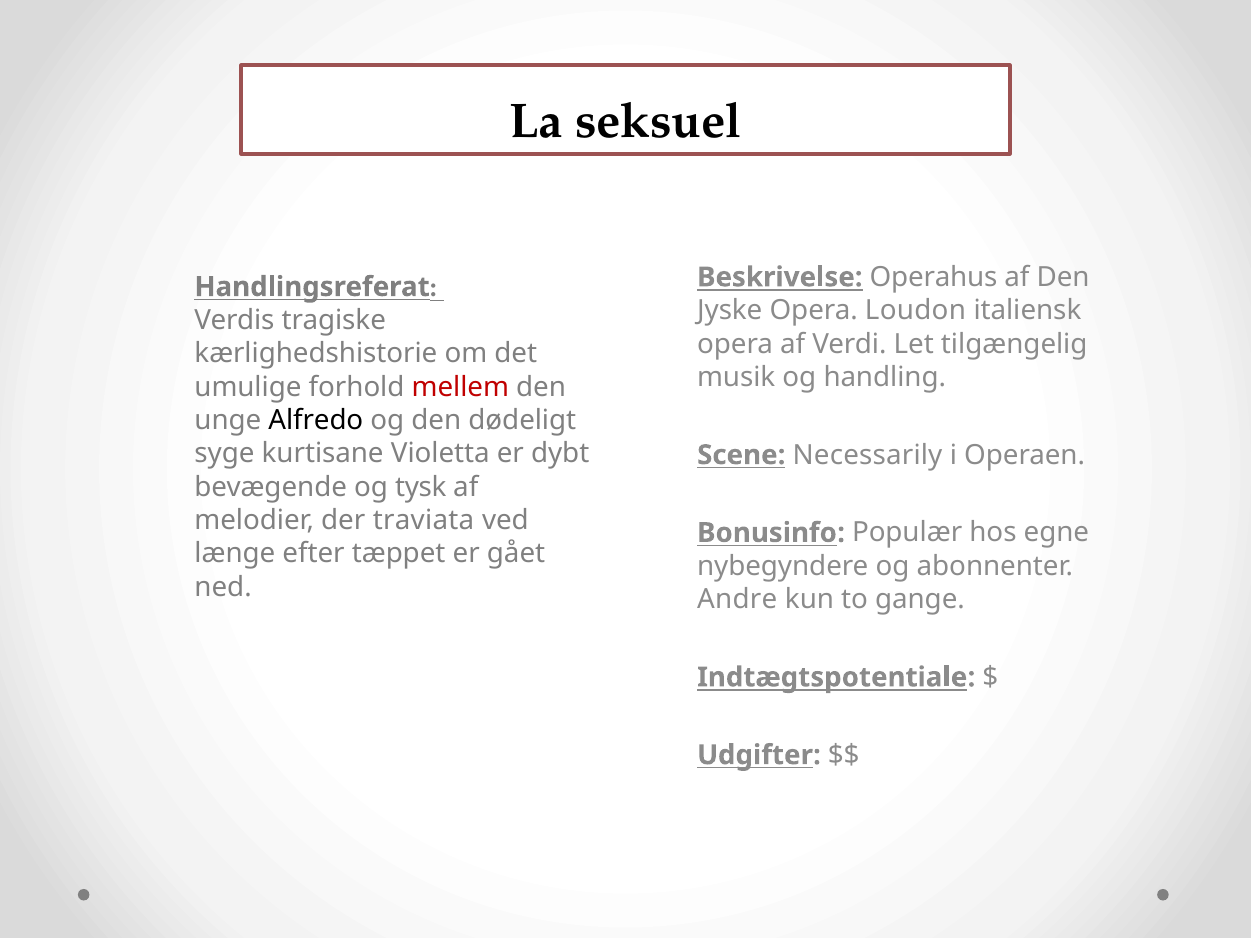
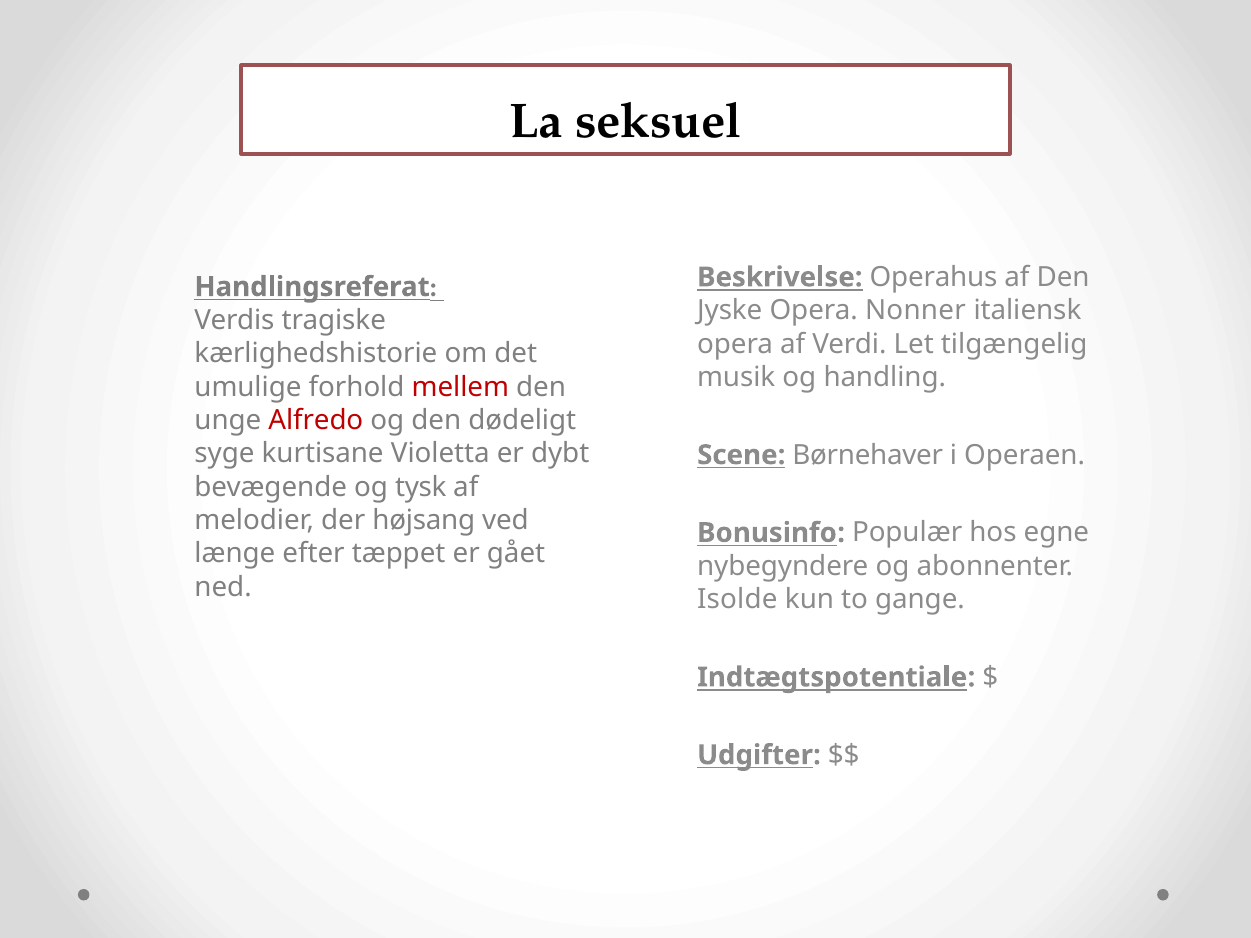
Loudon: Loudon -> Nonner
Alfredo colour: black -> red
Necessarily: Necessarily -> Børnehaver
traviata: traviata -> højsang
Andre: Andre -> Isolde
